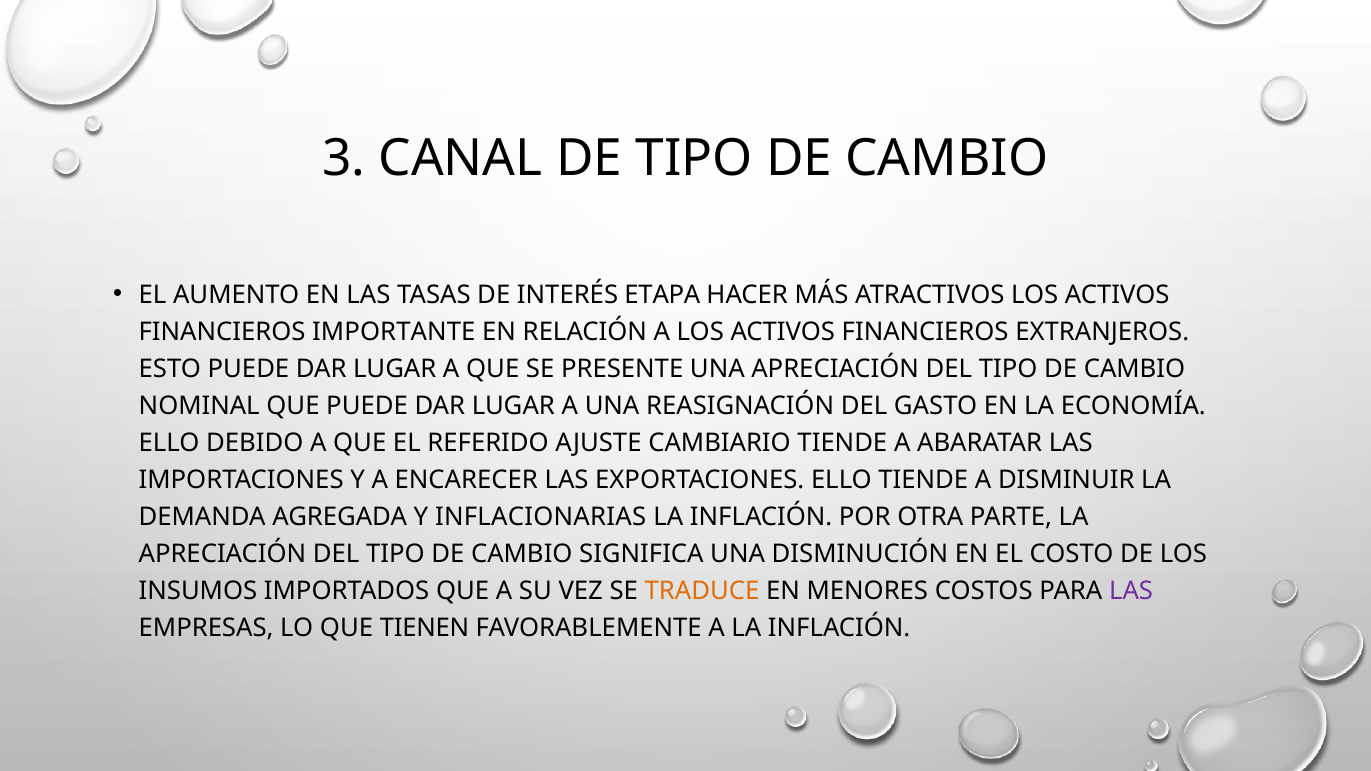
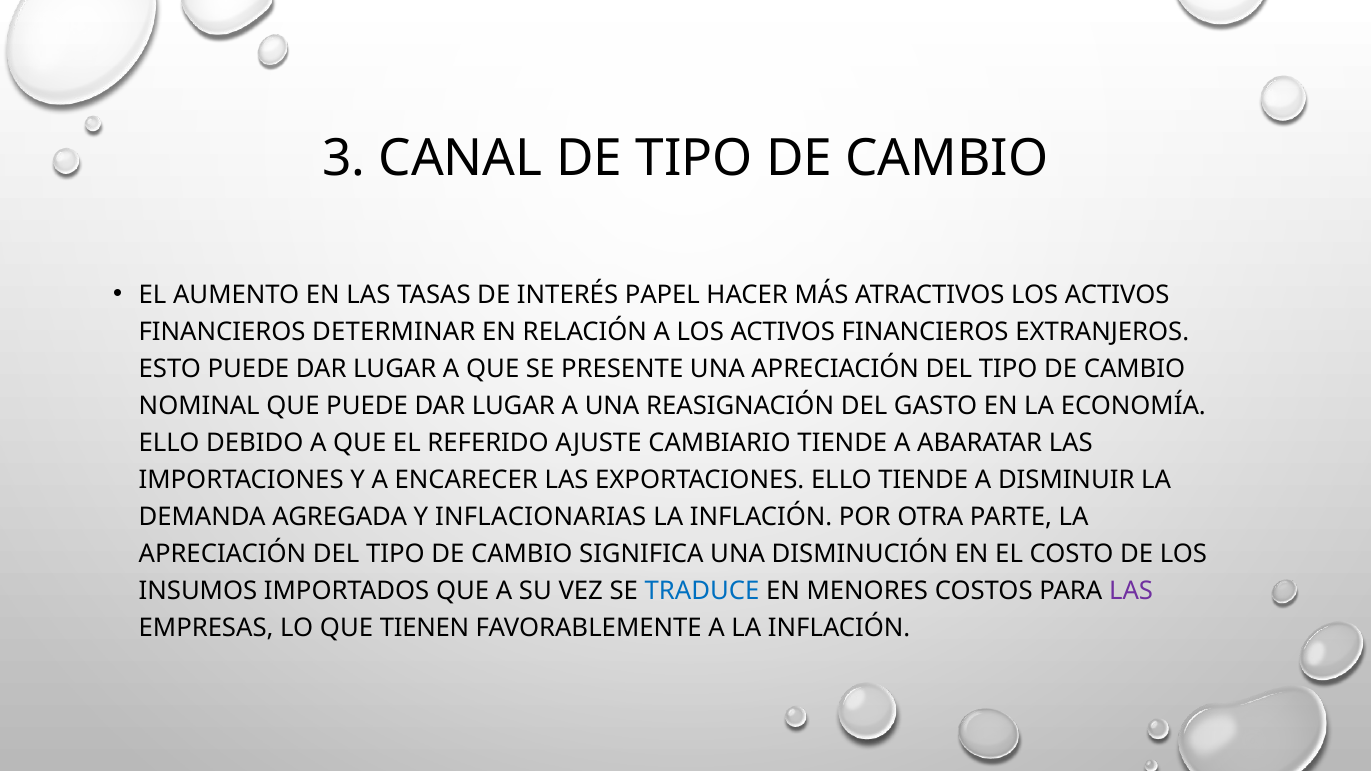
ETAPA: ETAPA -> PAPEL
IMPORTANTE: IMPORTANTE -> DETERMINAR
TRADUCE colour: orange -> blue
